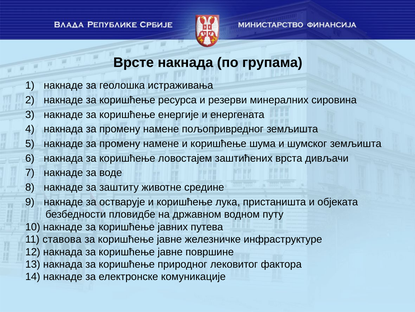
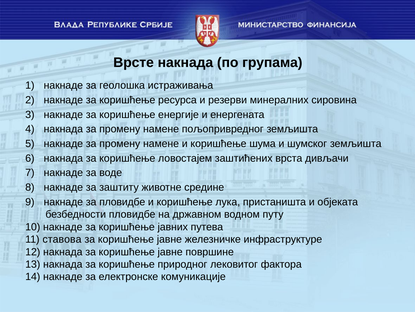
за остварује: остварује -> пловидбе
